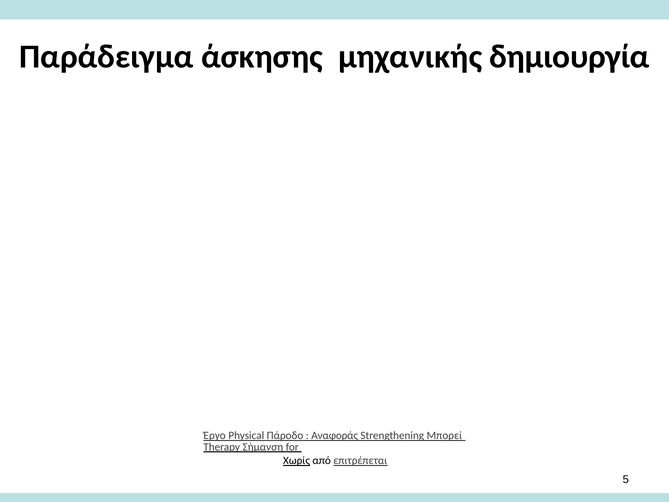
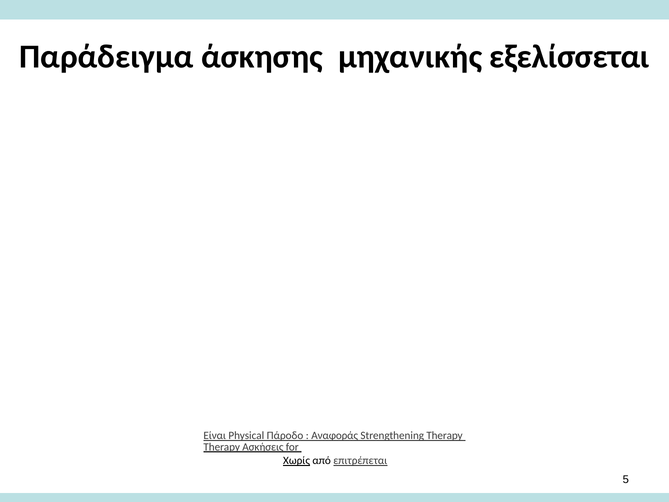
δημιουργία: δημιουργία -> εξελίσσεται
Έργο: Έργο -> Είναι
Strengthening Μπορεί: Μπορεί -> Therapy
Σήμανση: Σήμανση -> Ασκήσεις
